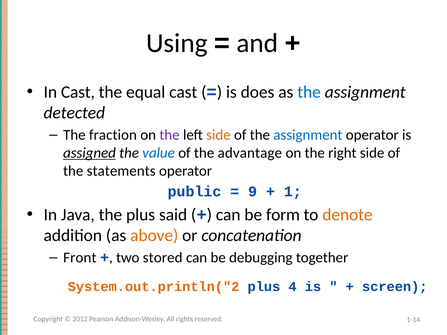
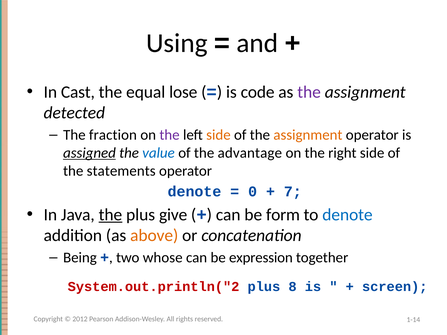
equal cast: cast -> lose
does: does -> code
the at (309, 92) colour: blue -> purple
assignment at (308, 135) colour: blue -> orange
public at (194, 192): public -> denote
9: 9 -> 0
1: 1 -> 7
the at (110, 215) underline: none -> present
said: said -> give
denote at (347, 215) colour: orange -> blue
Front: Front -> Being
stored: stored -> whose
debugging: debugging -> expression
System.out.println("2 colour: orange -> red
4: 4 -> 8
